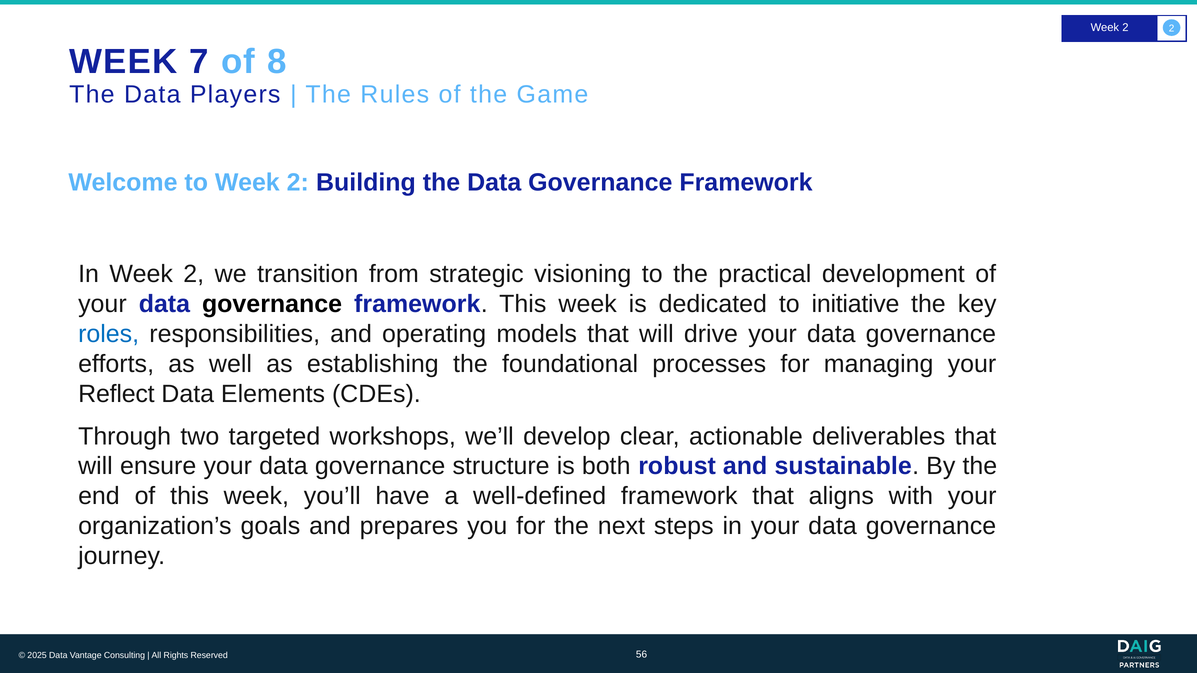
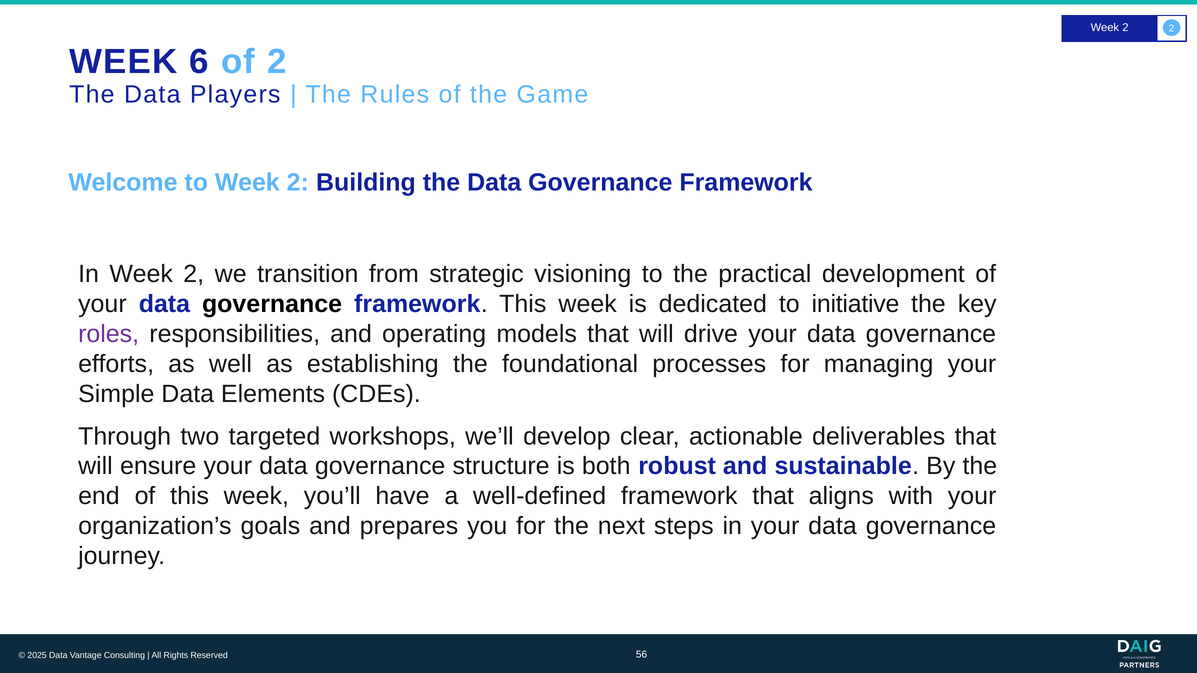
7: 7 -> 6
of 8: 8 -> 2
roles colour: blue -> purple
Reflect: Reflect -> Simple
